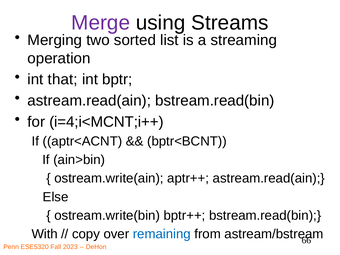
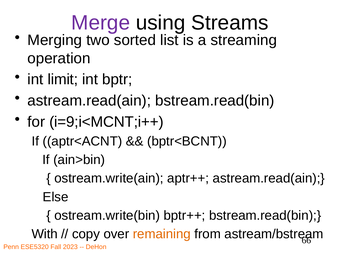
that: that -> limit
i=4;i<MCNT;i++: i=4;i<MCNT;i++ -> i=9;i<MCNT;i++
remaining colour: blue -> orange
